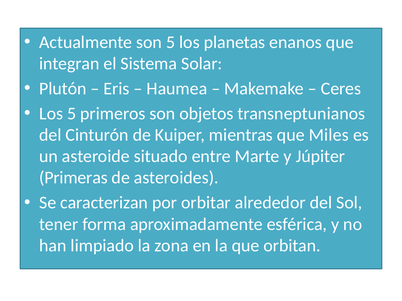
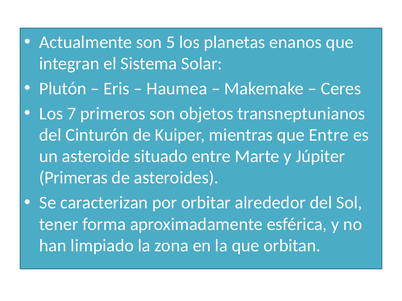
Los 5: 5 -> 7
que Miles: Miles -> Entre
